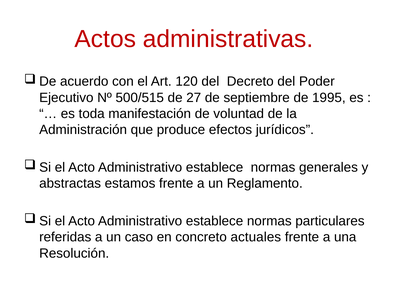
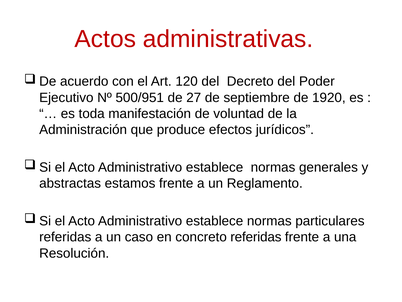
500/515: 500/515 -> 500/951
1995: 1995 -> 1920
concreto actuales: actuales -> referidas
